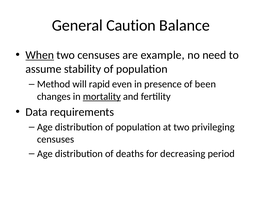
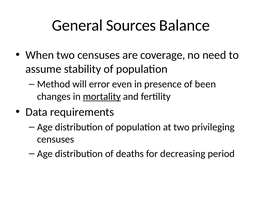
Caution: Caution -> Sources
When underline: present -> none
example: example -> coverage
rapid: rapid -> error
